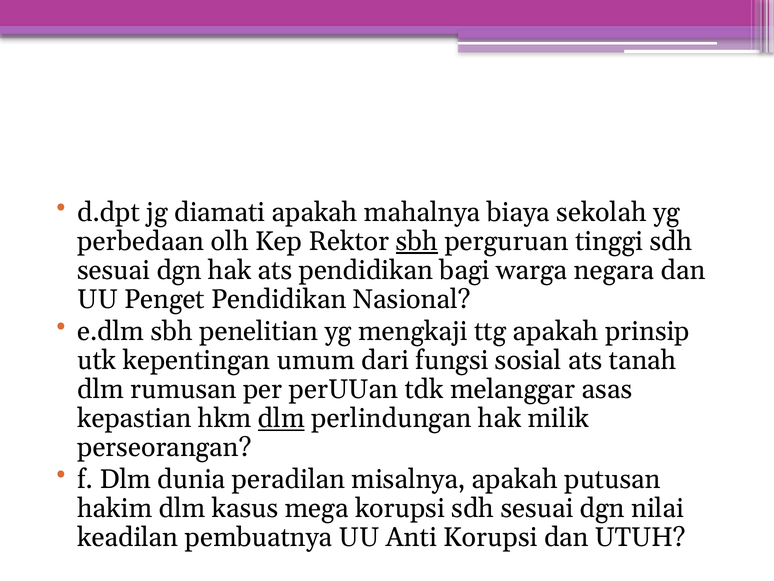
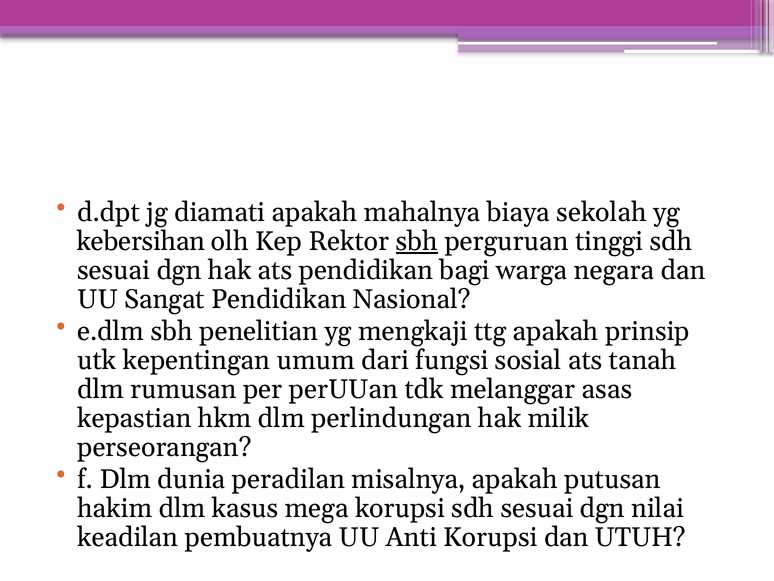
perbedaan: perbedaan -> kebersihan
Penget: Penget -> Sangat
dlm at (281, 418) underline: present -> none
